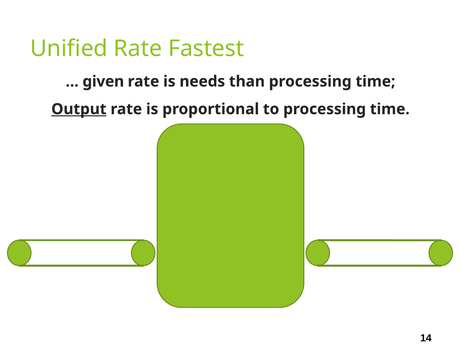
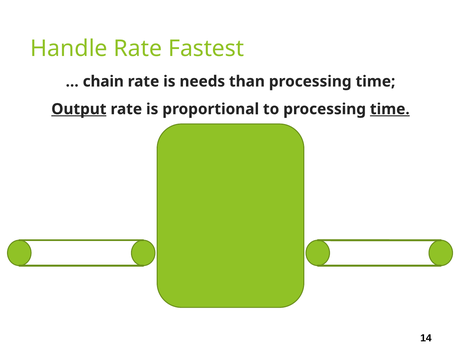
Unified: Unified -> Handle
given: given -> chain
time at (390, 109) underline: none -> present
